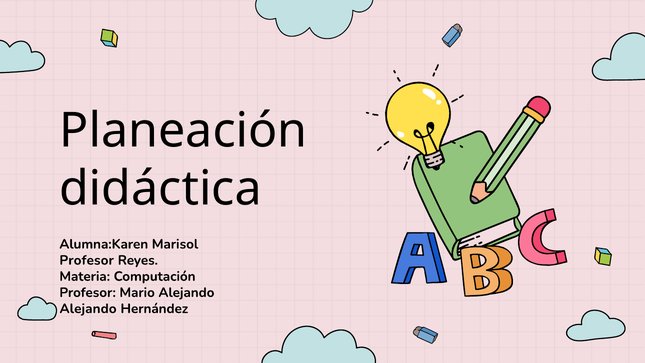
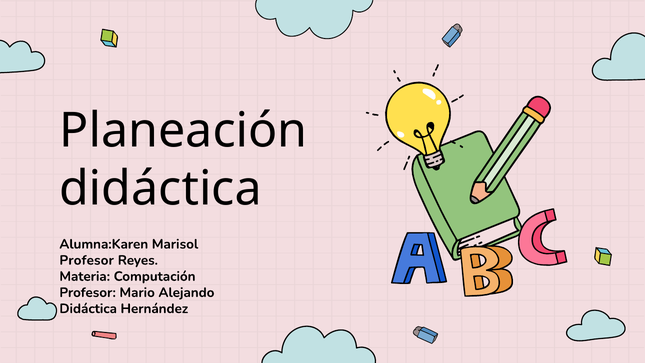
Alejando at (88, 308): Alejando -> Didáctica
